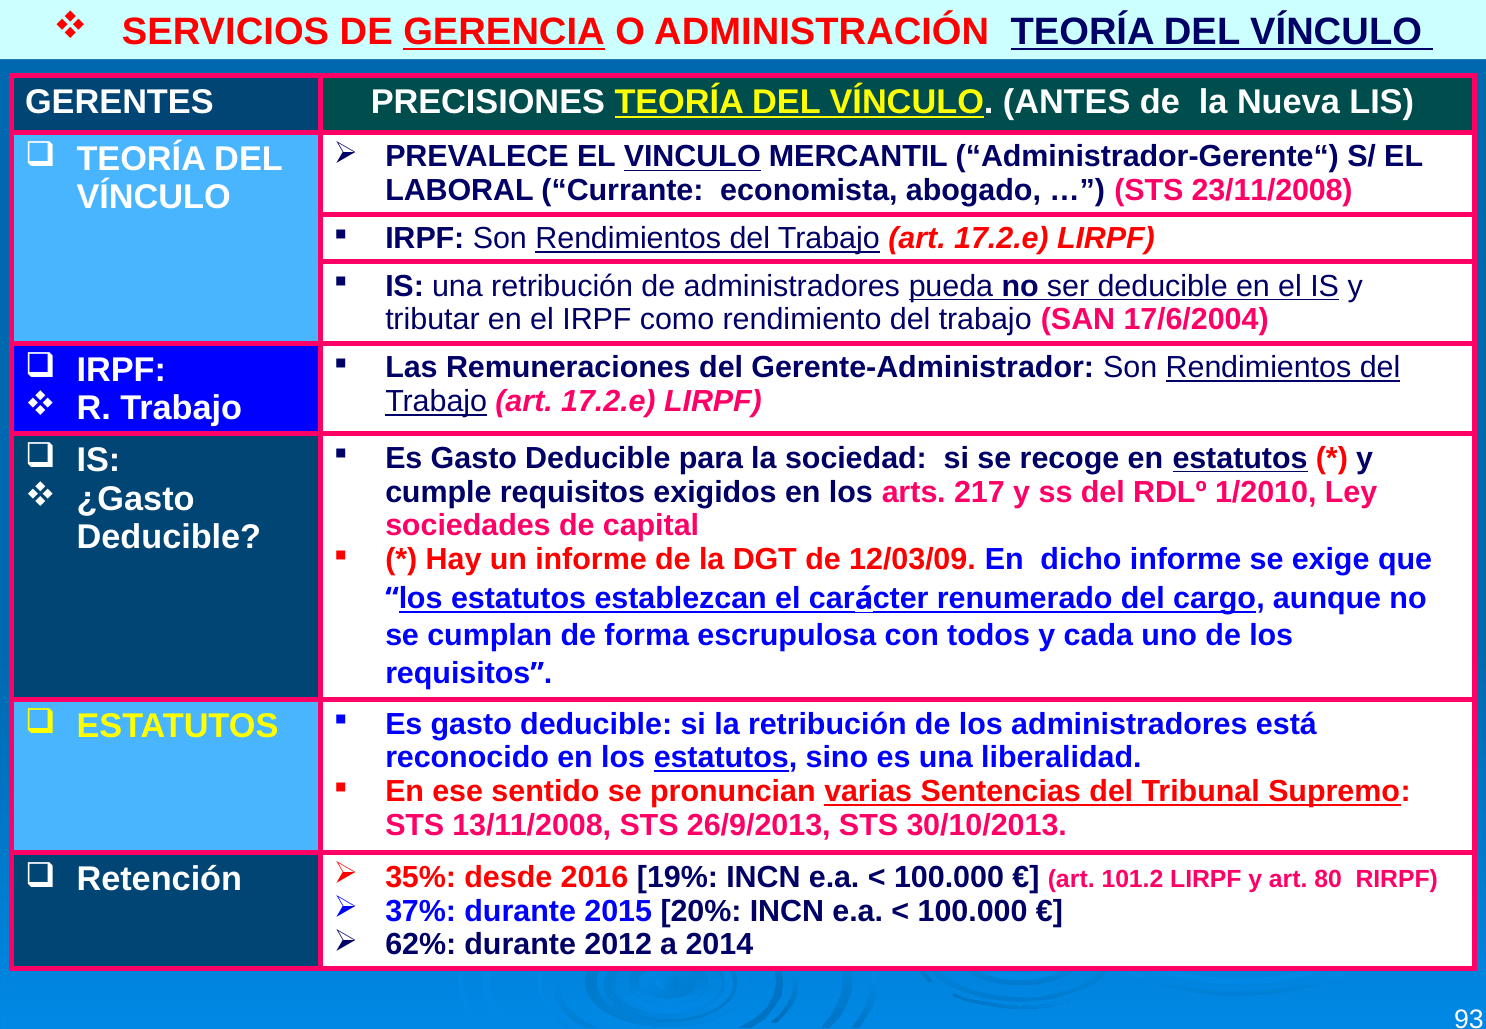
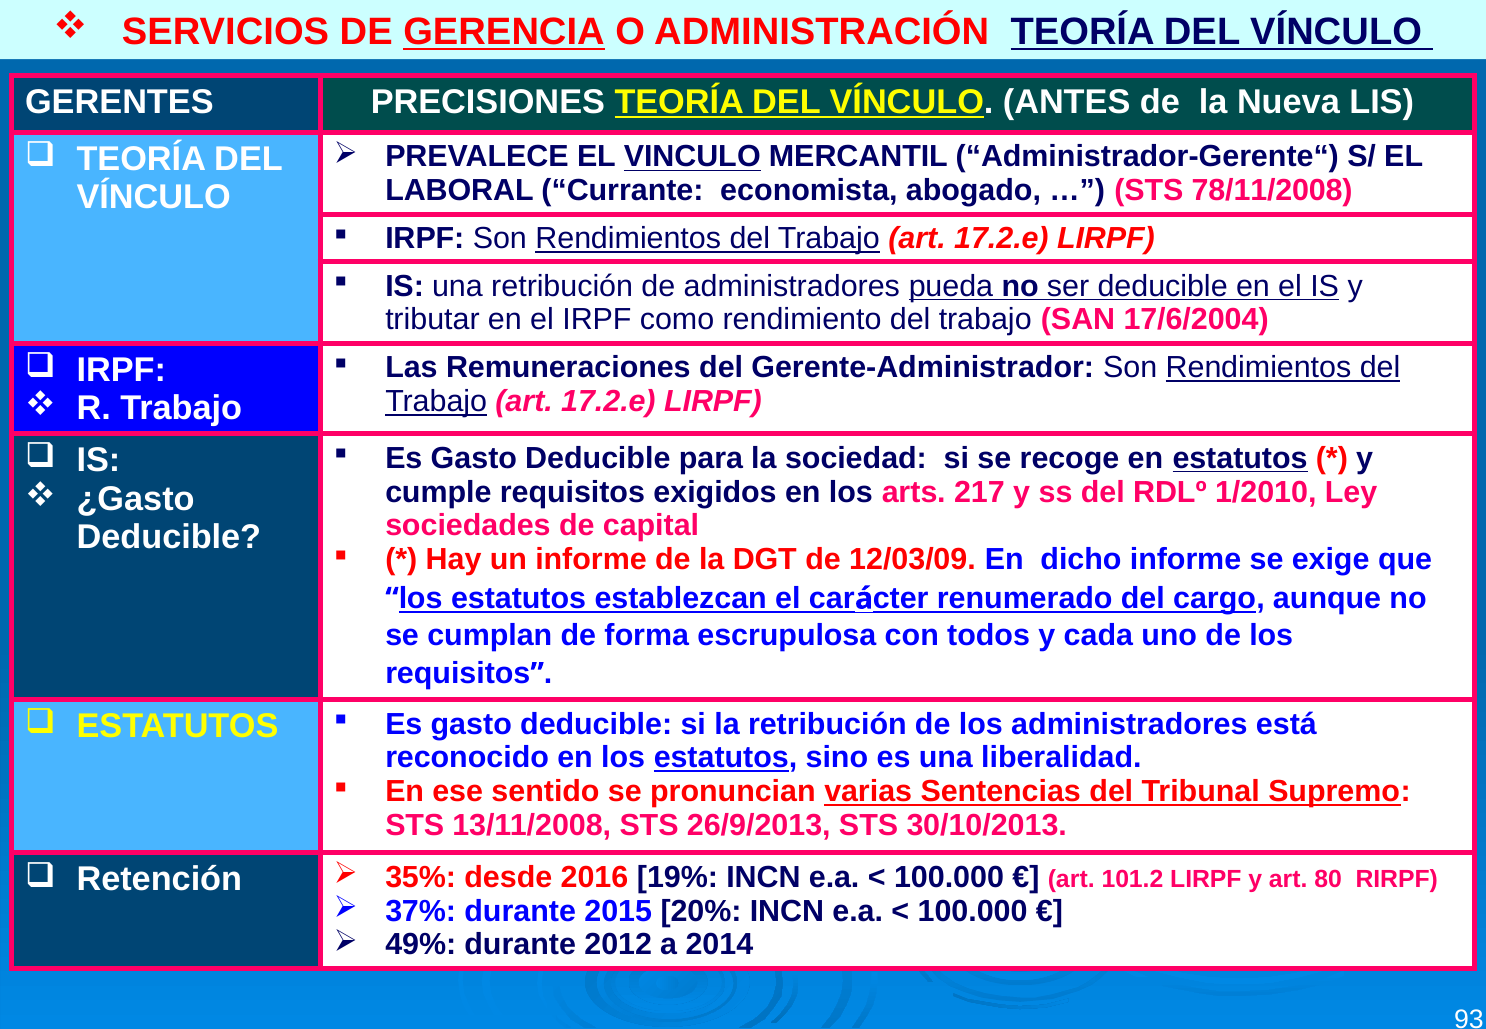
23/11/2008: 23/11/2008 -> 78/11/2008
62%: 62% -> 49%
